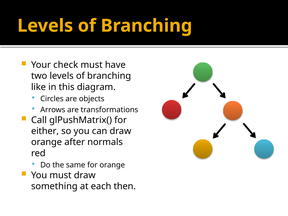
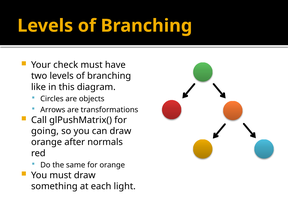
either: either -> going
then: then -> light
